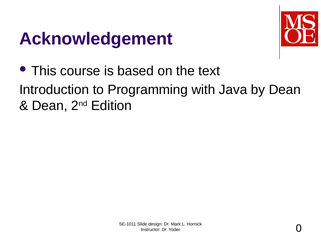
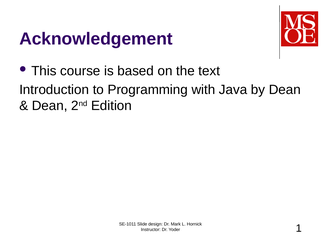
0: 0 -> 1
